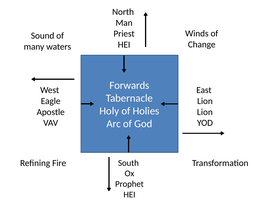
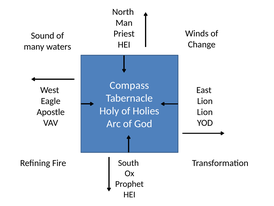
Forwards: Forwards -> Compass
